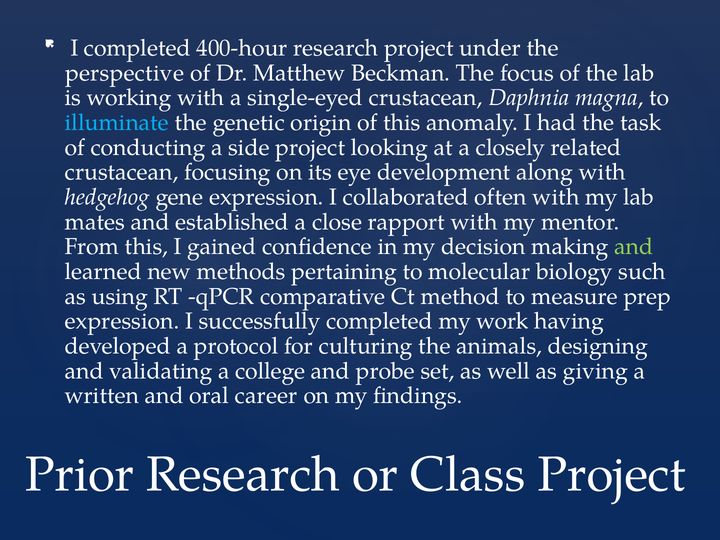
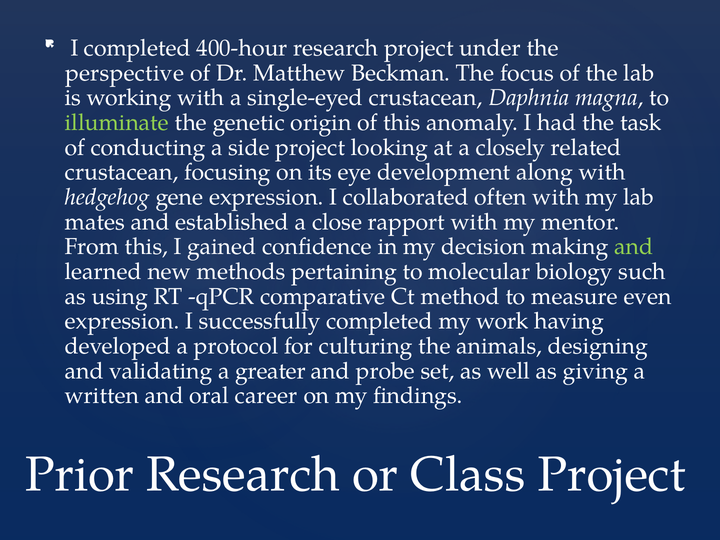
illuminate colour: light blue -> light green
prep: prep -> even
college: college -> greater
